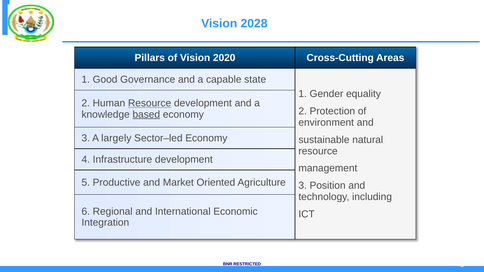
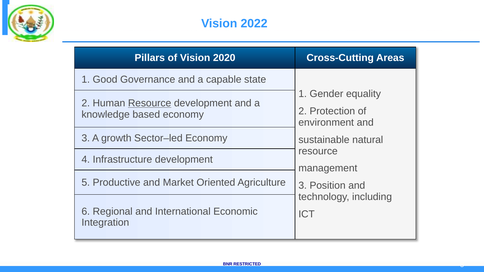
2028: 2028 -> 2022
based underline: present -> none
largely: largely -> growth
